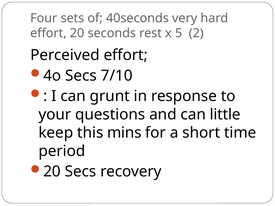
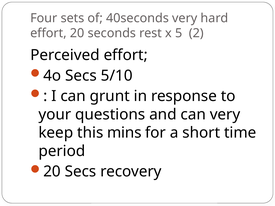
7/10: 7/10 -> 5/10
can little: little -> very
